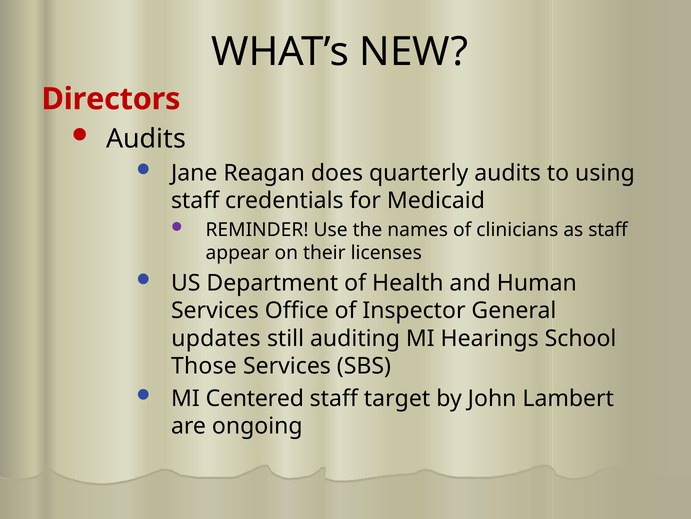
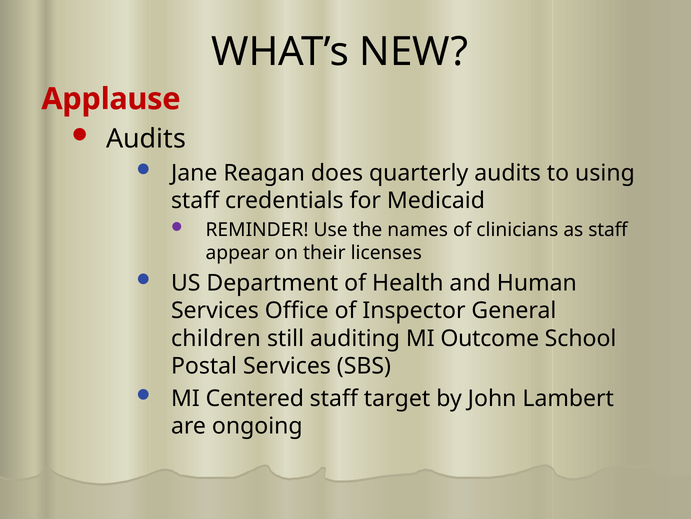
Directors: Directors -> Applause
updates: updates -> children
Hearings: Hearings -> Outcome
Those: Those -> Postal
